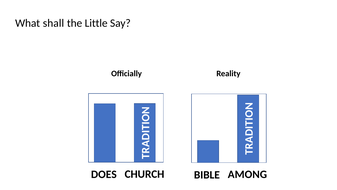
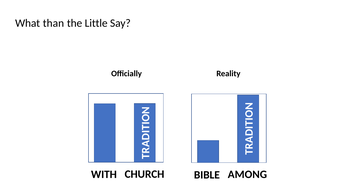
shall: shall -> than
DOES: DOES -> WITH
